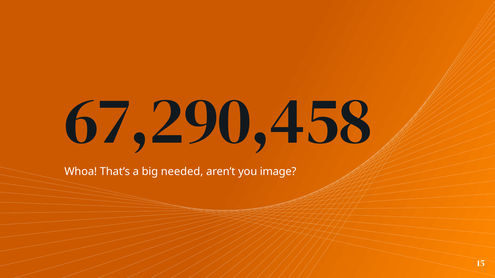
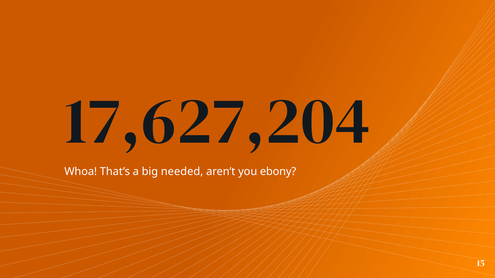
67,290,458: 67,290,458 -> 17,627,204
image: image -> ebony
